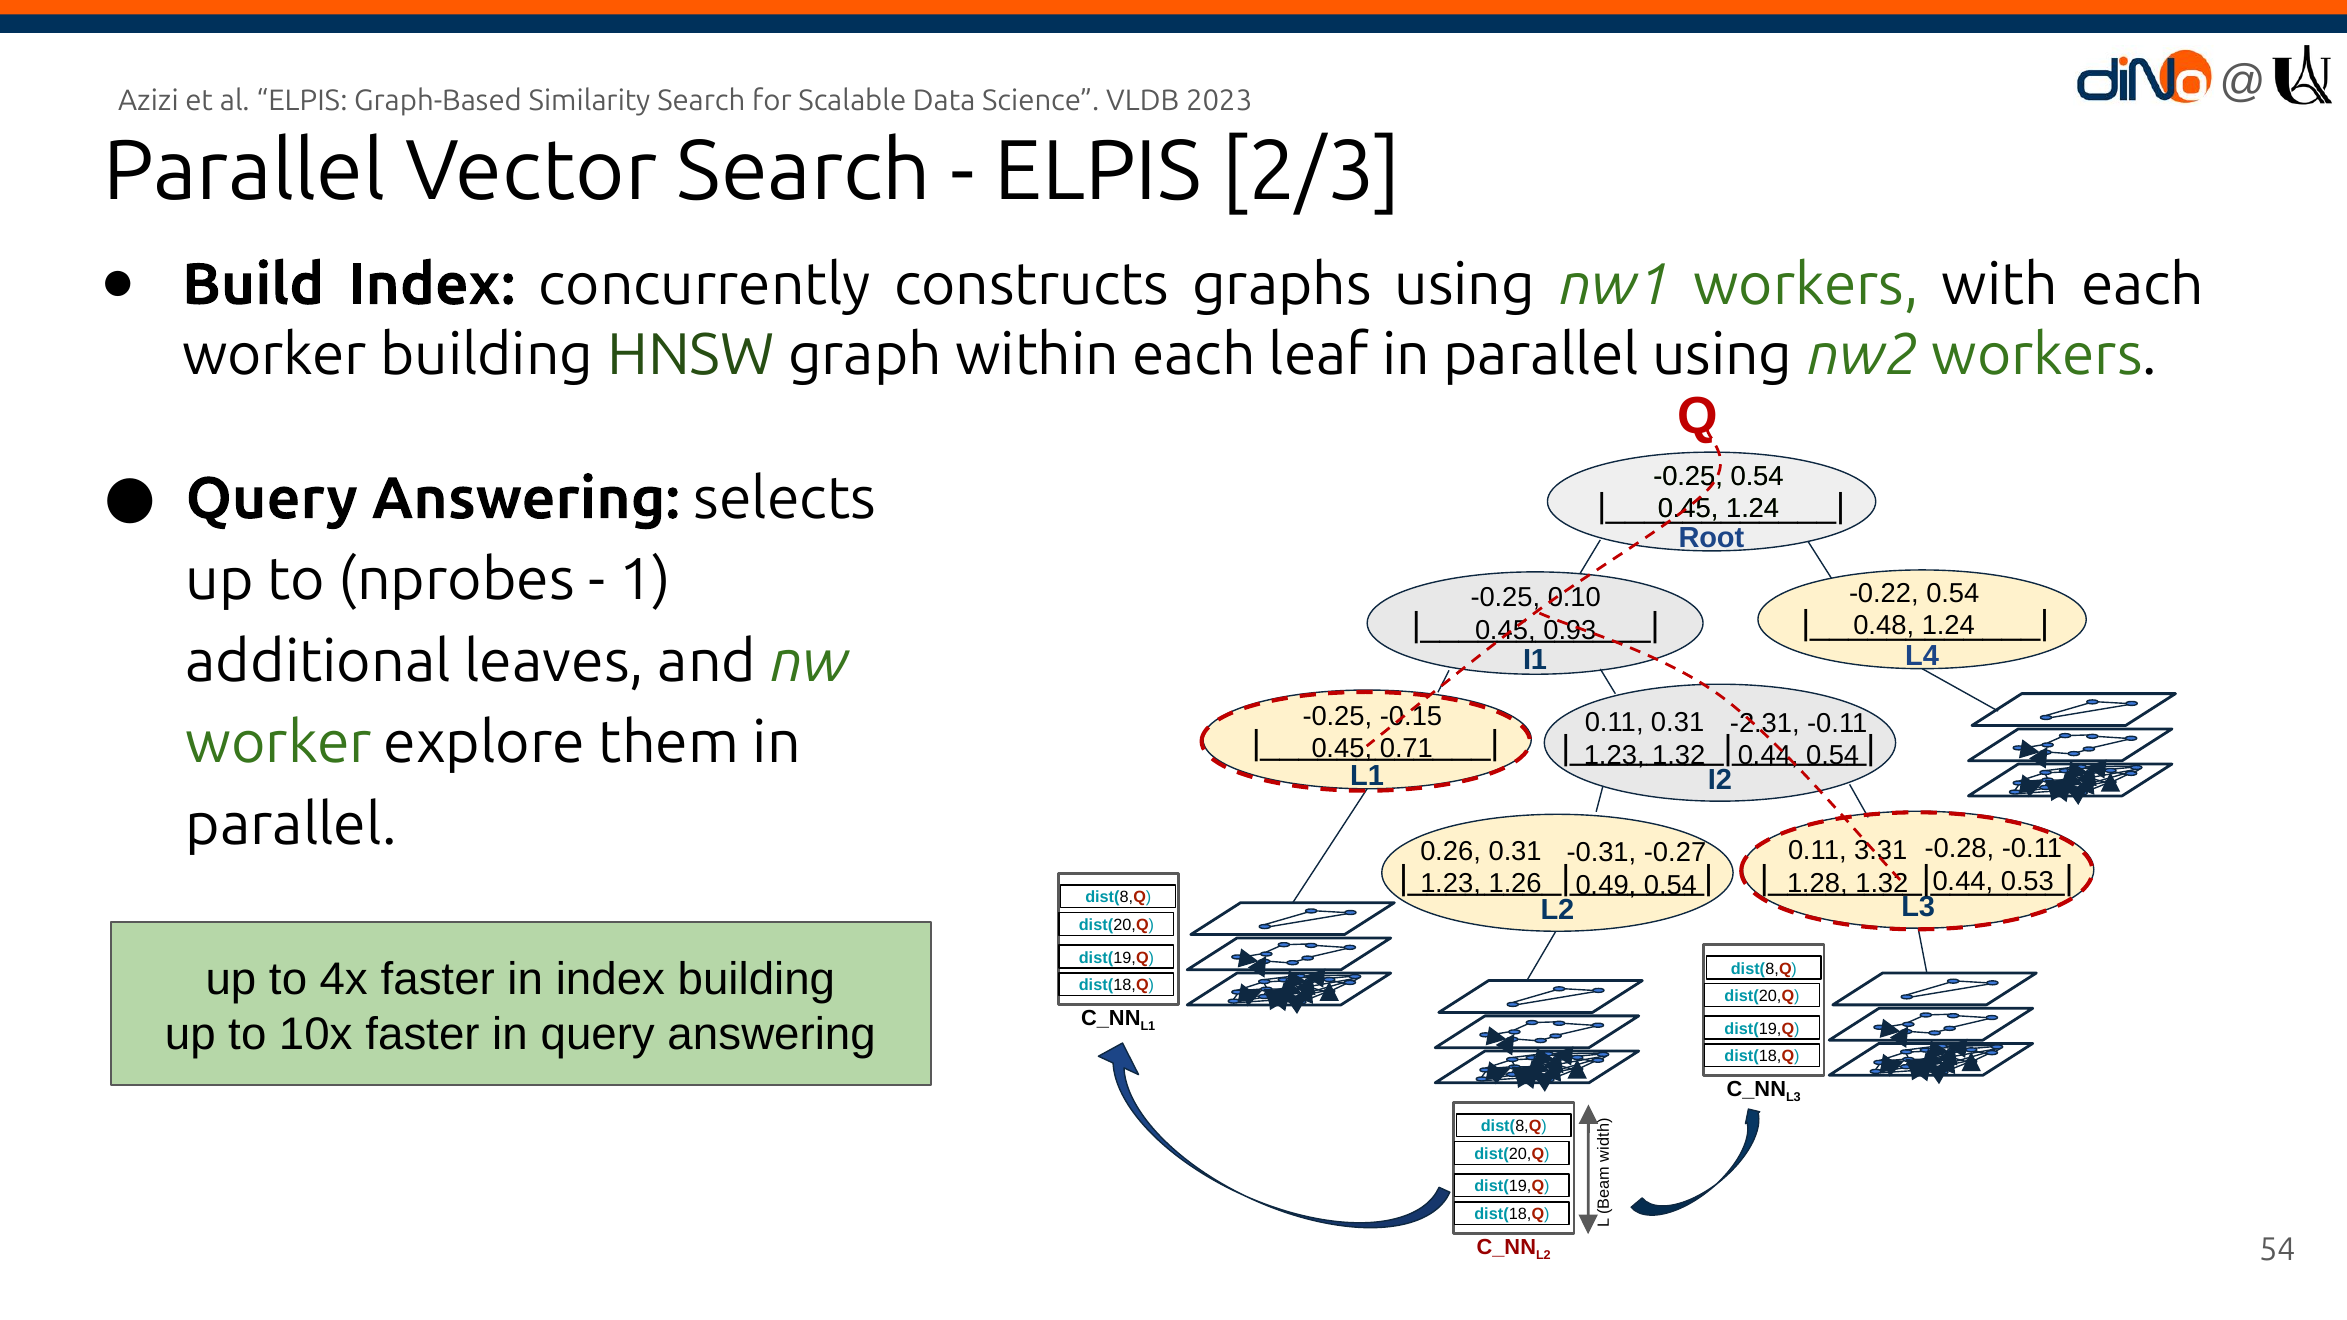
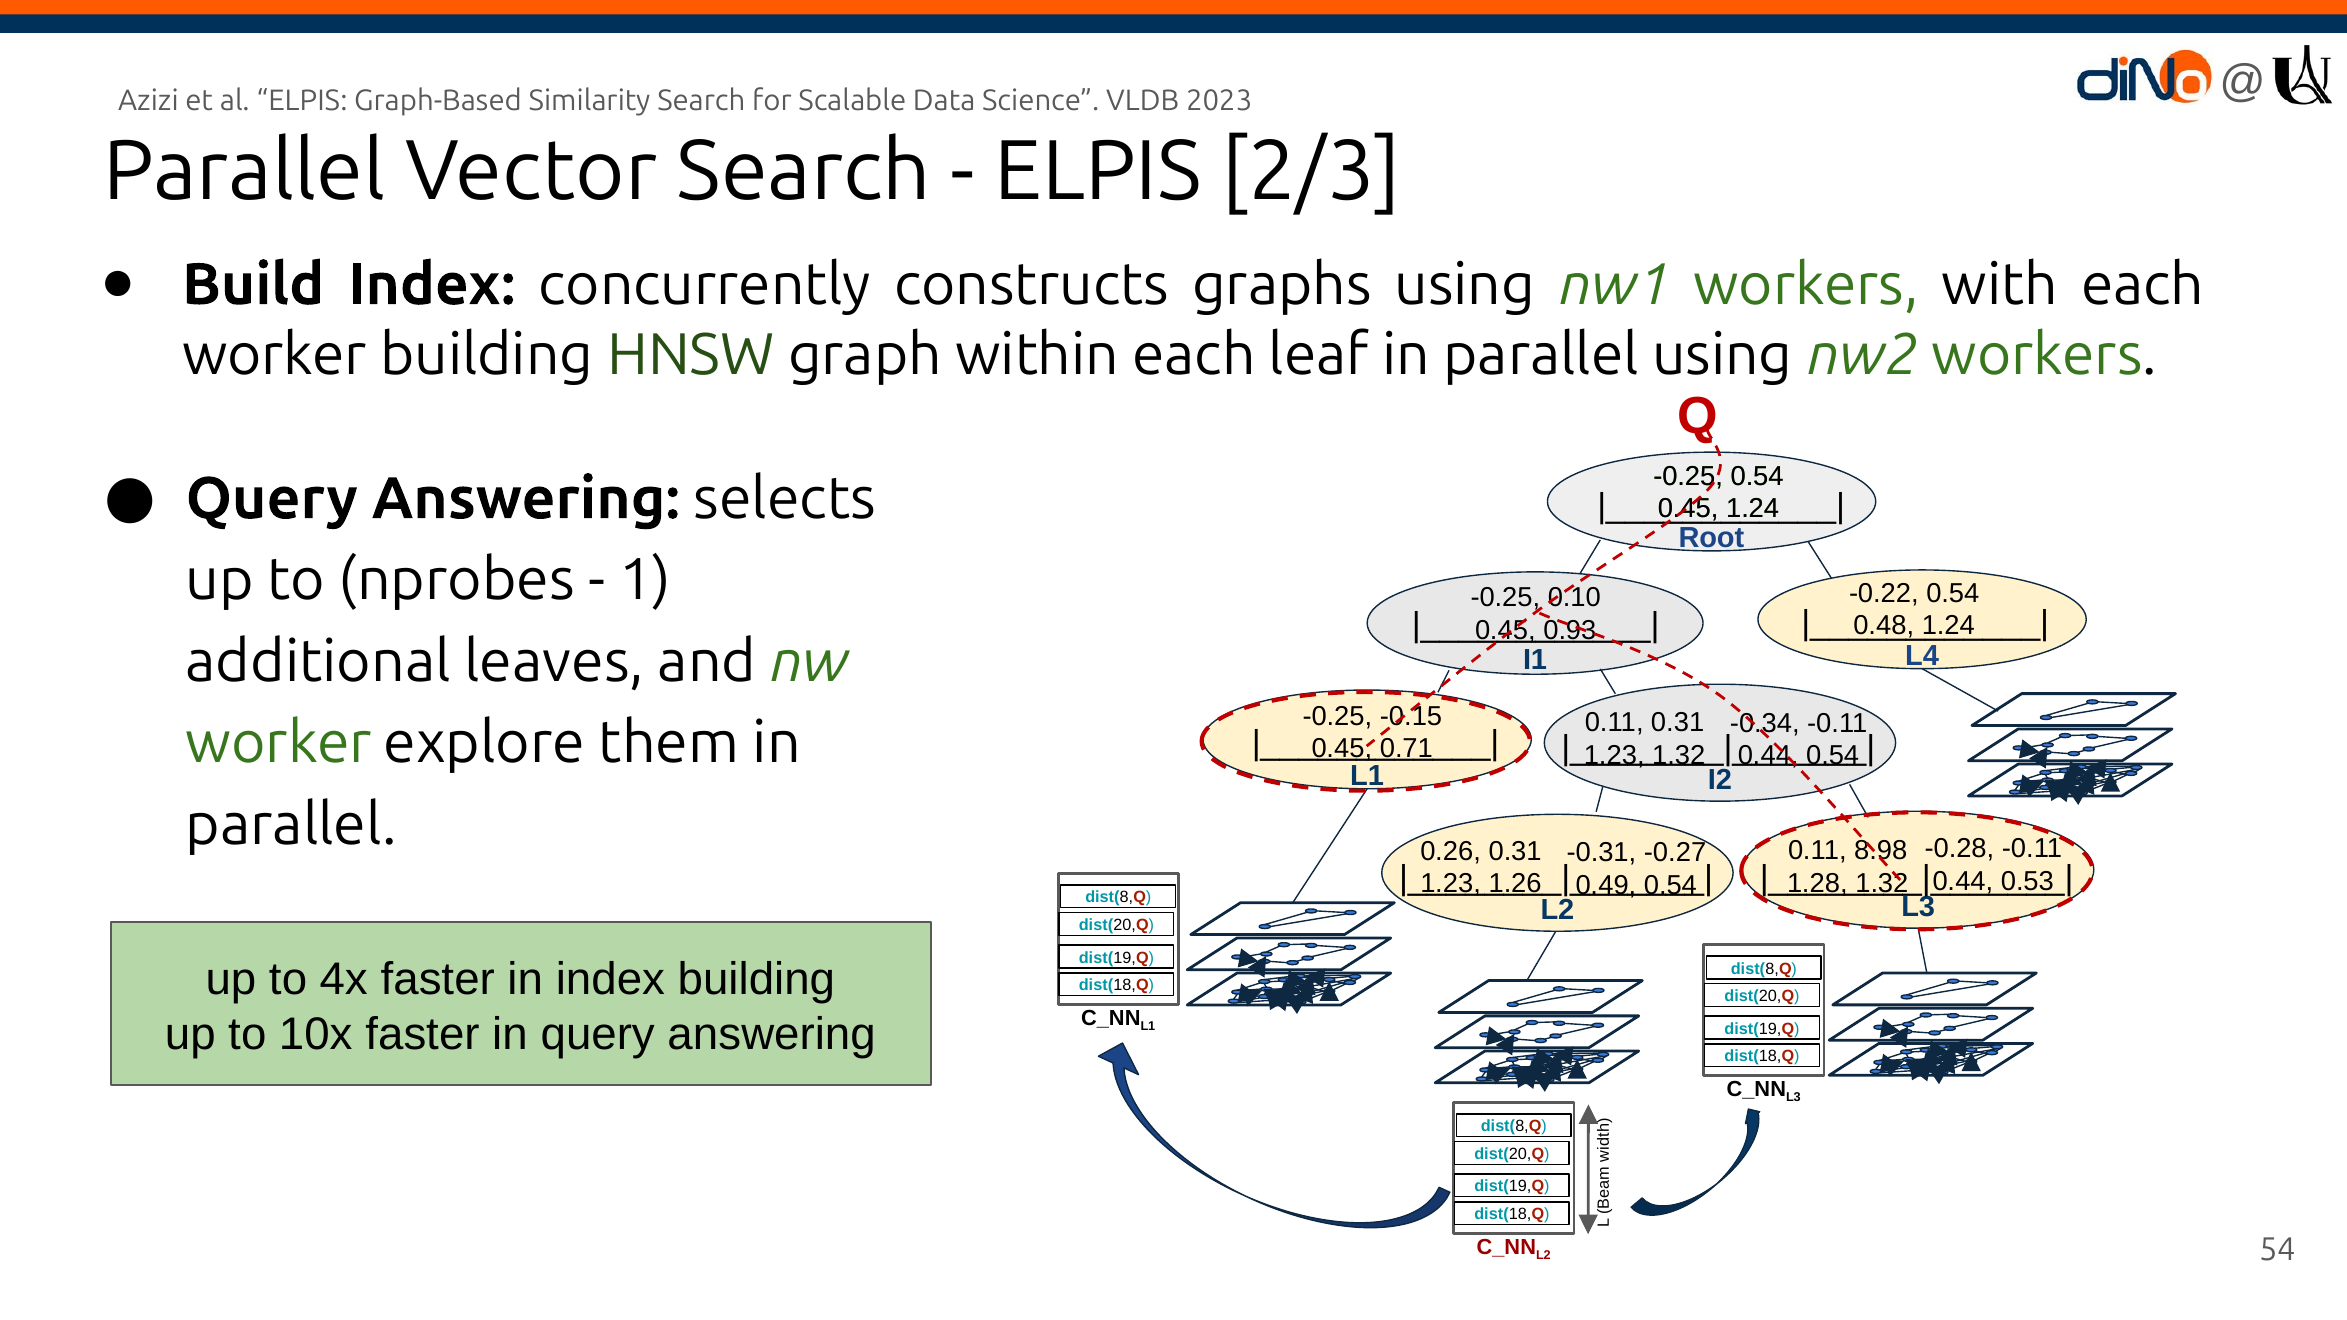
-2.31: -2.31 -> -0.34
3.31: 3.31 -> 8.98
